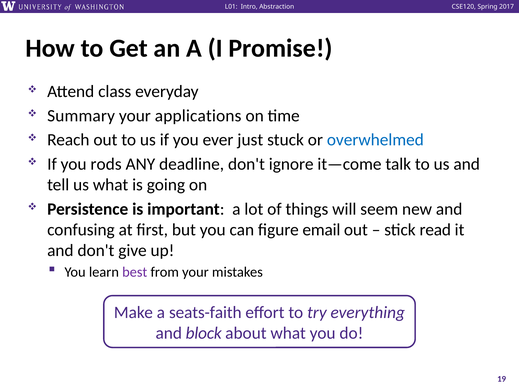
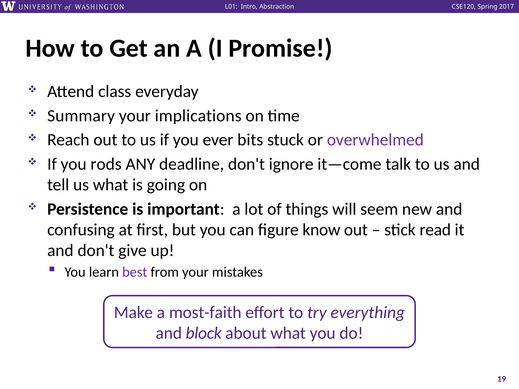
applications: applications -> implications
just: just -> bits
overwhelmed colour: blue -> purple
email: email -> know
seats-faith: seats-faith -> most-faith
